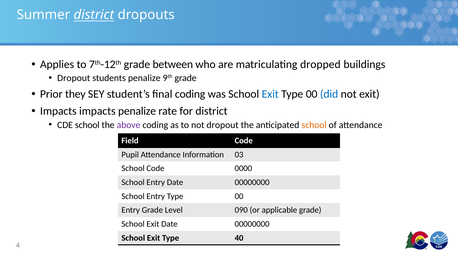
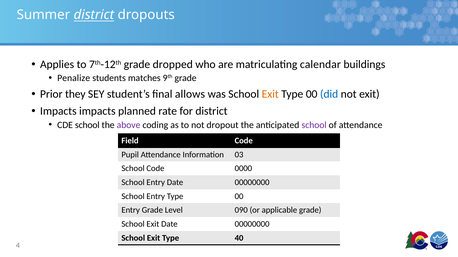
between: between -> dropped
dropped: dropped -> calendar
Dropout at (74, 78): Dropout -> Penalize
students penalize: penalize -> matches
final coding: coding -> allows
Exit at (270, 94) colour: blue -> orange
impacts penalize: penalize -> planned
school at (314, 125) colour: orange -> purple
